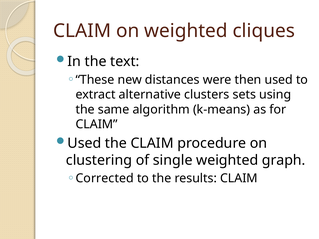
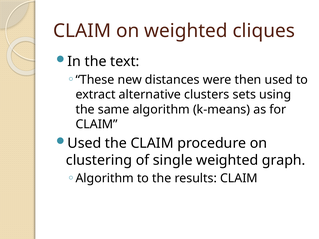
Corrected at (105, 179): Corrected -> Algorithm
